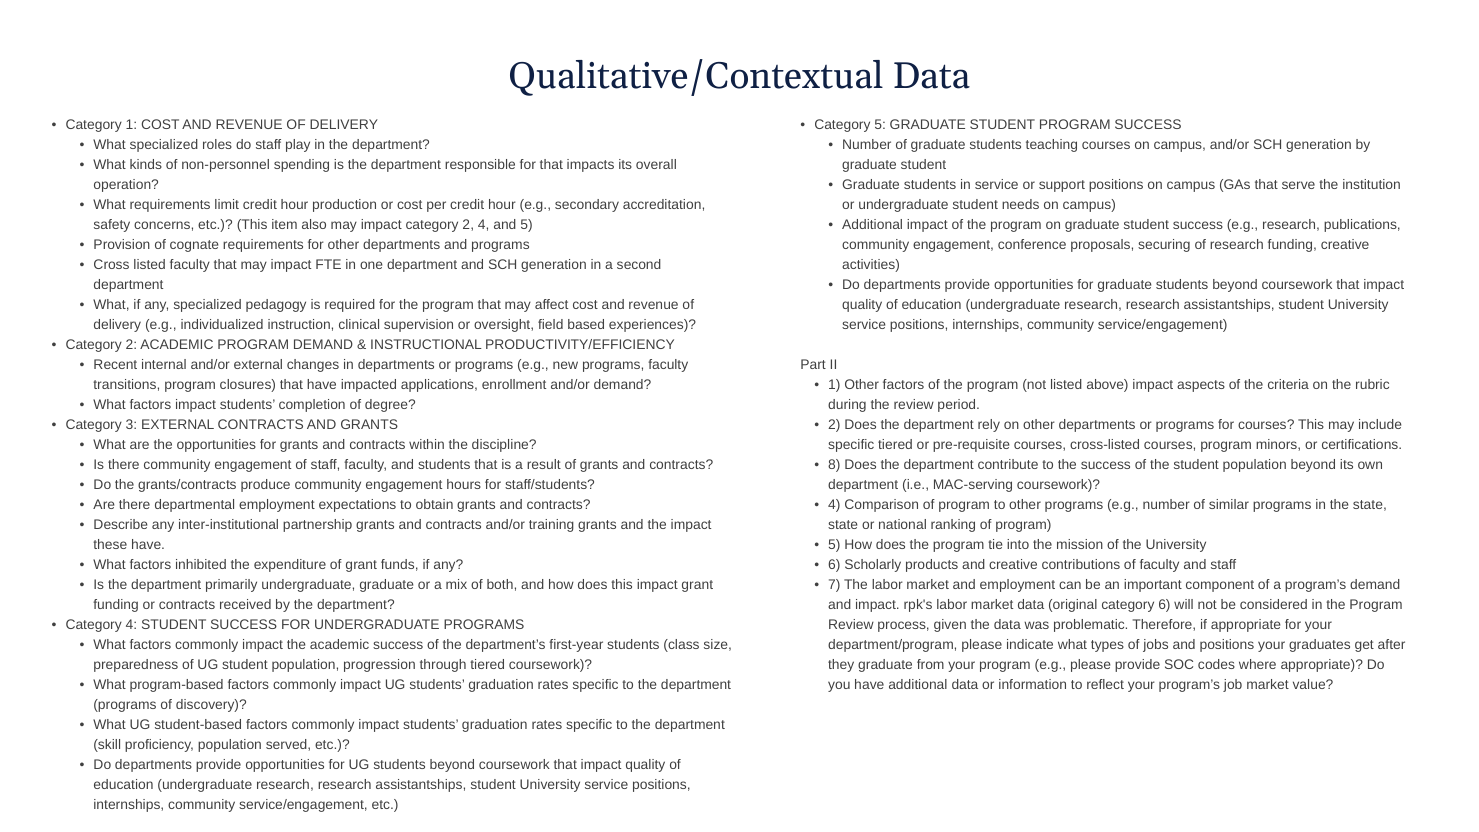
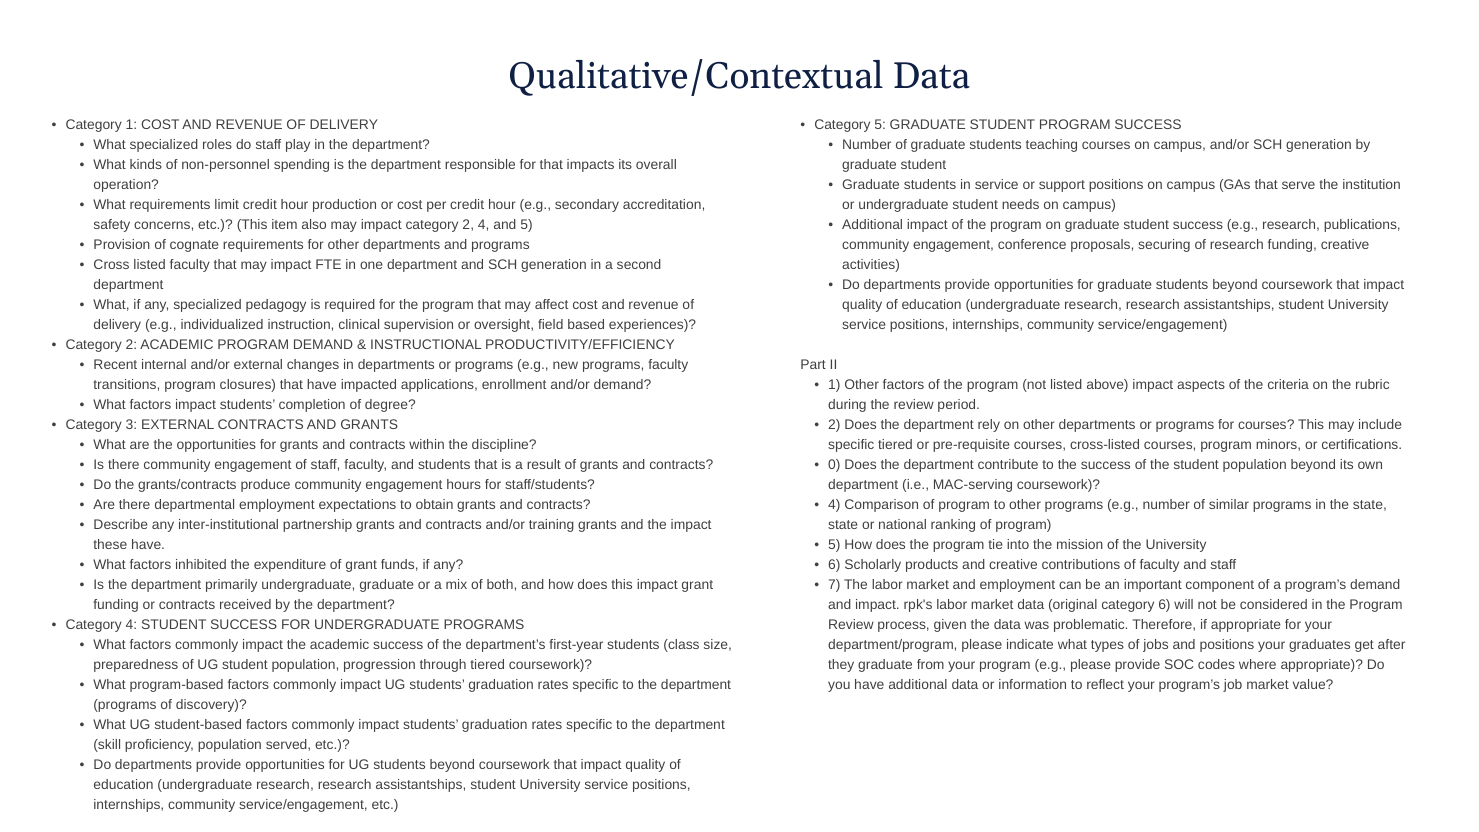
8: 8 -> 0
